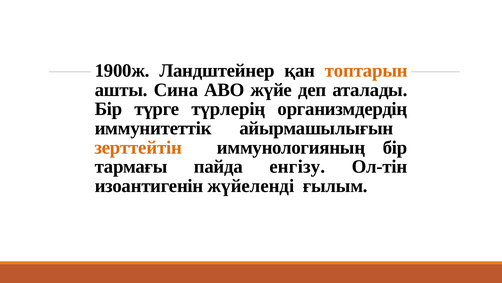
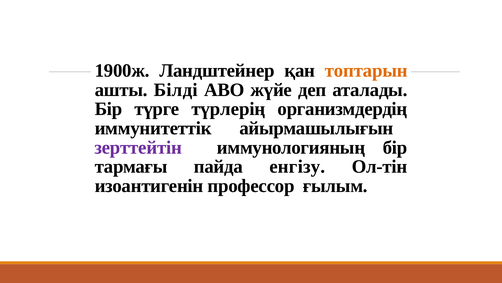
Сина: Сина -> Білді
зерттейтін colour: orange -> purple
жүйеленді: жүйеленді -> профессор
